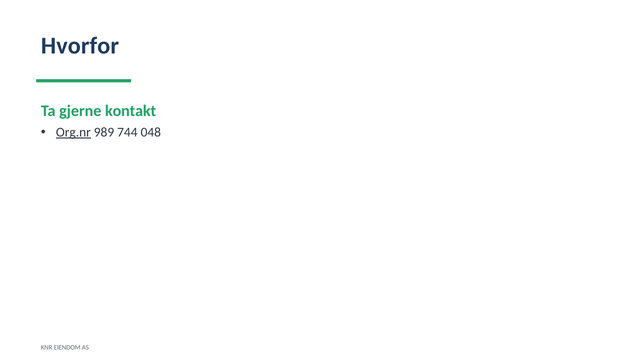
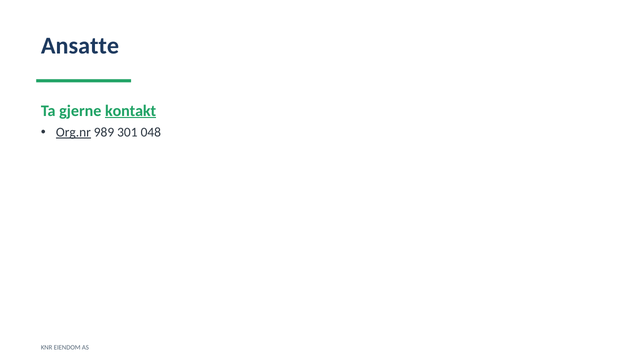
Hvorfor: Hvorfor -> Ansatte
kontakt underline: none -> present
744: 744 -> 301
